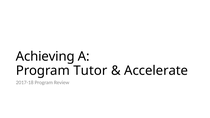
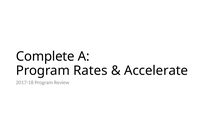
Achieving: Achieving -> Complete
Tutor: Tutor -> Rates
